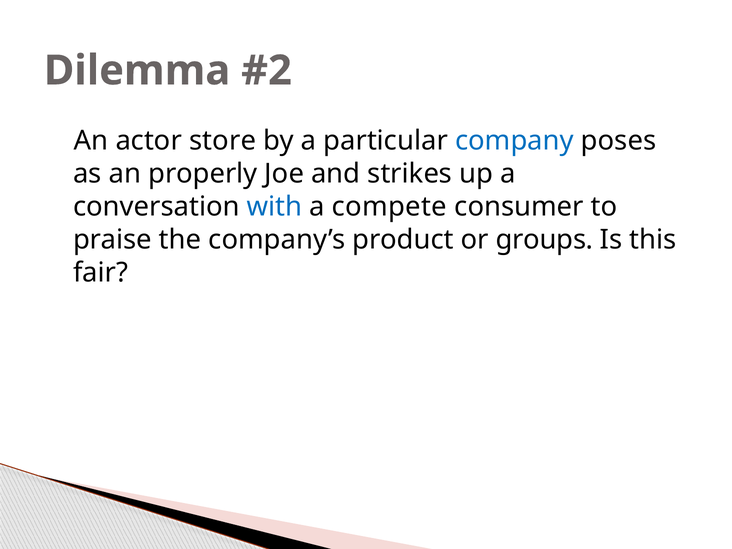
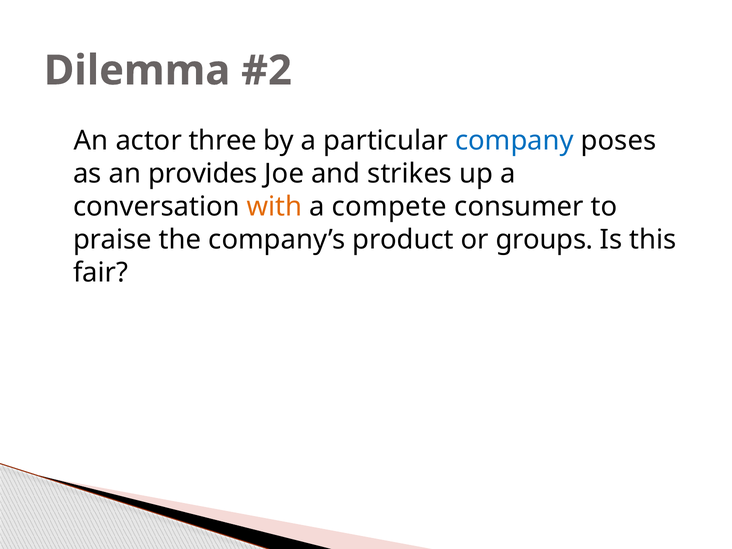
store: store -> three
properly: properly -> provides
with colour: blue -> orange
